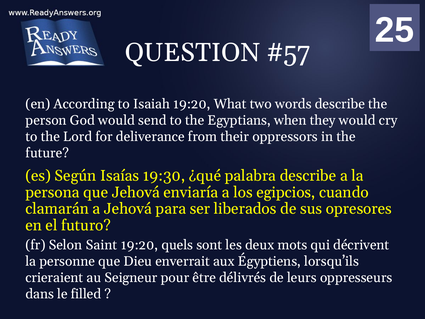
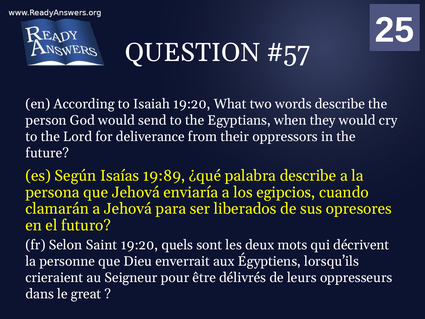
19:30: 19:30 -> 19:89
filled: filled -> great
